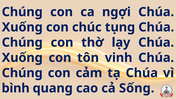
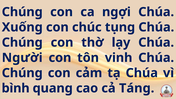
Xuống at (22, 58): Xuống -> Người
Sống: Sống -> Táng
